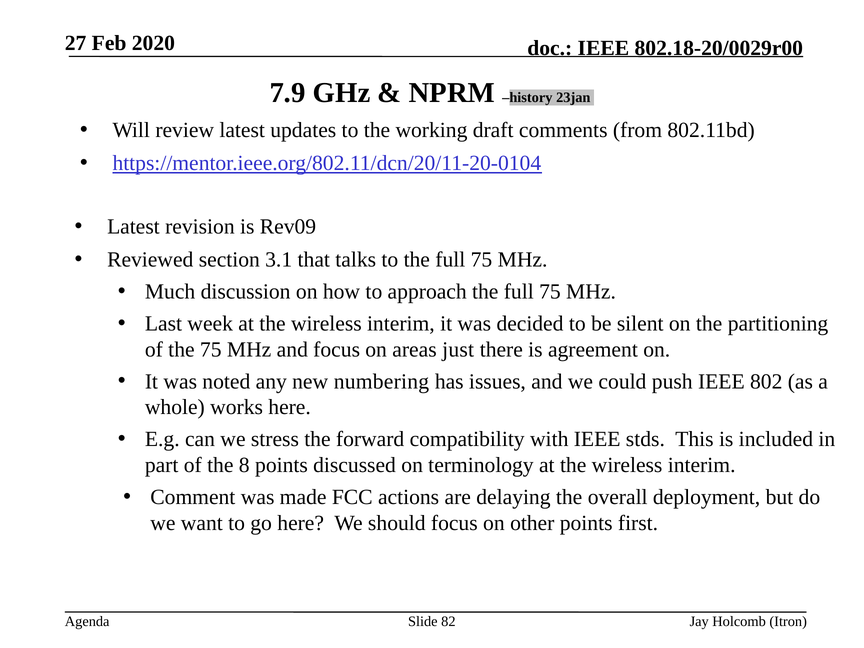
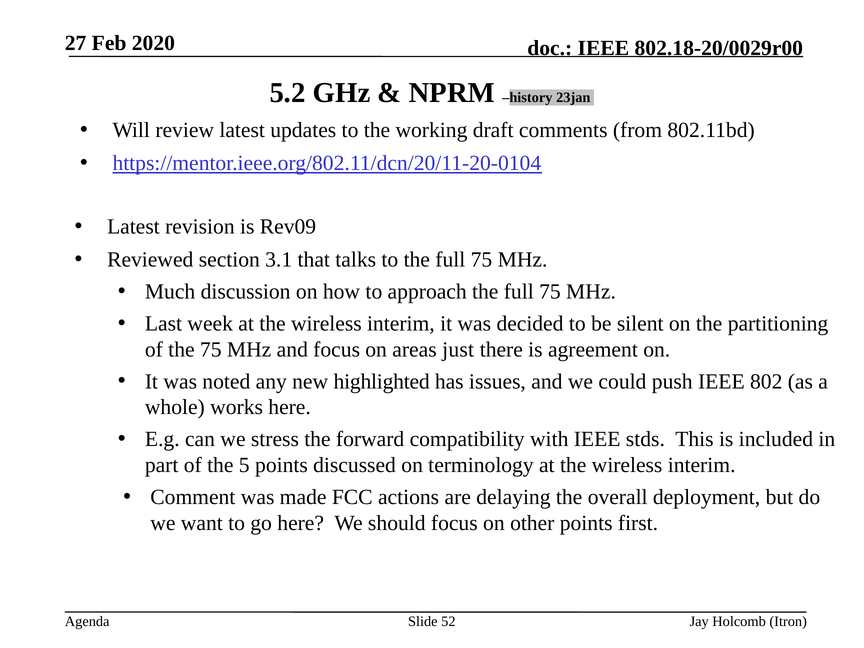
7.9: 7.9 -> 5.2
numbering: numbering -> highlighted
8: 8 -> 5
82: 82 -> 52
